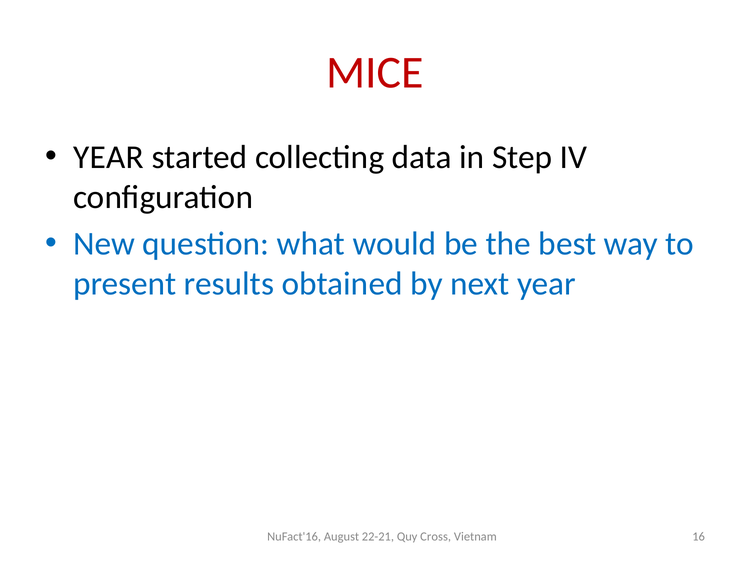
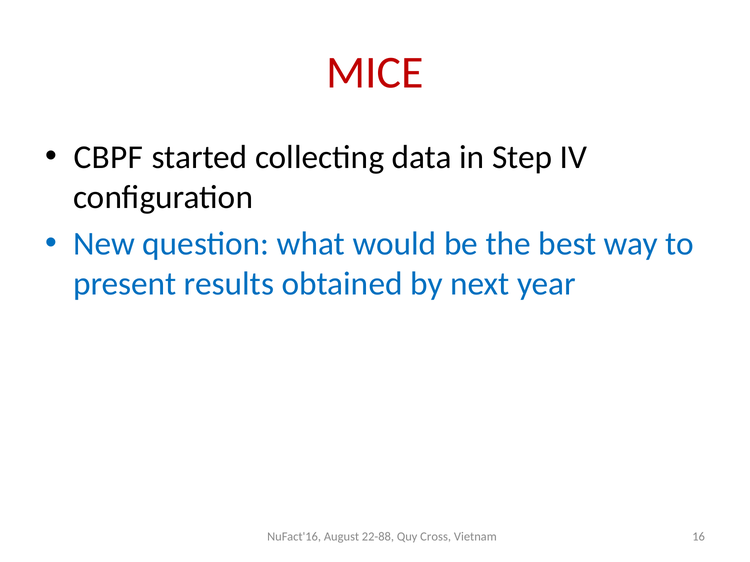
YEAR at (108, 157): YEAR -> CBPF
22-21: 22-21 -> 22-88
